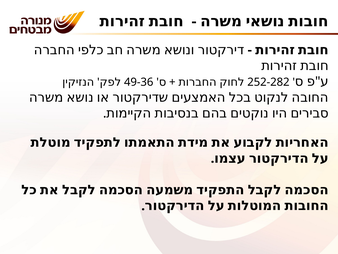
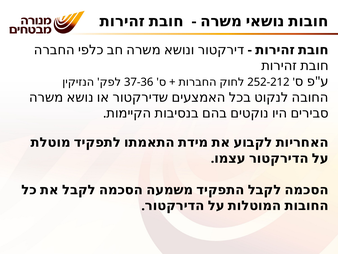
49-36: 49-36 -> 37-36
252-282: 252-282 -> 252-212
